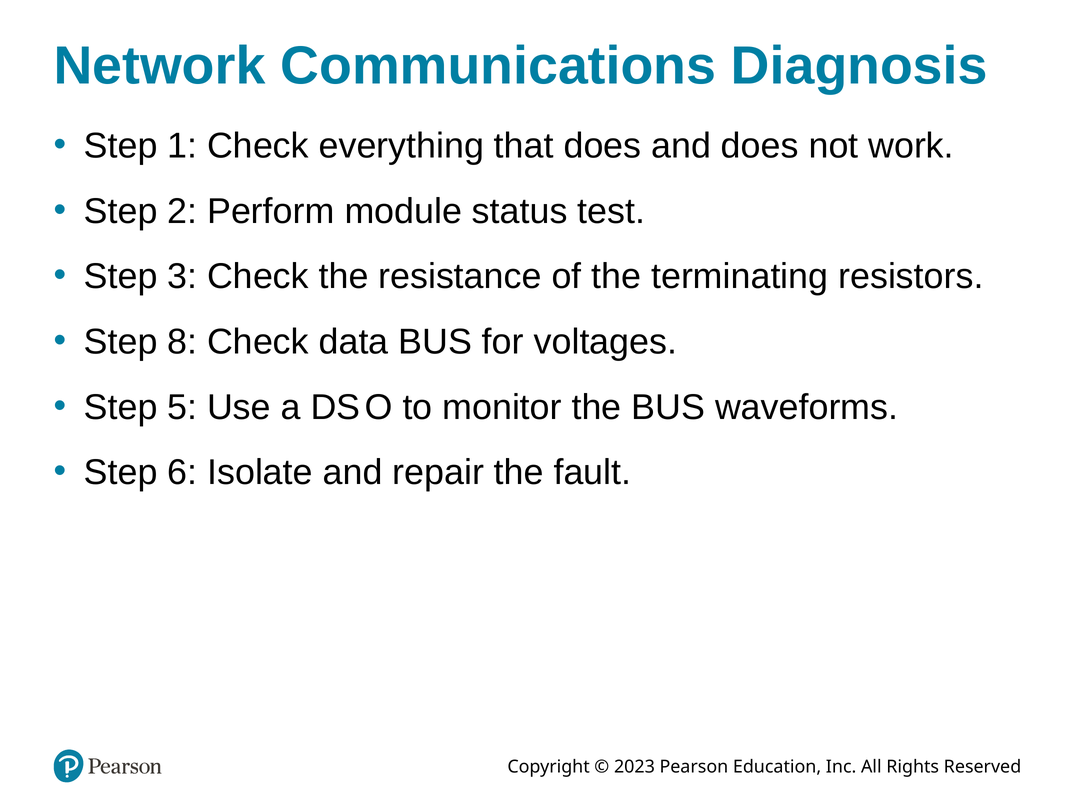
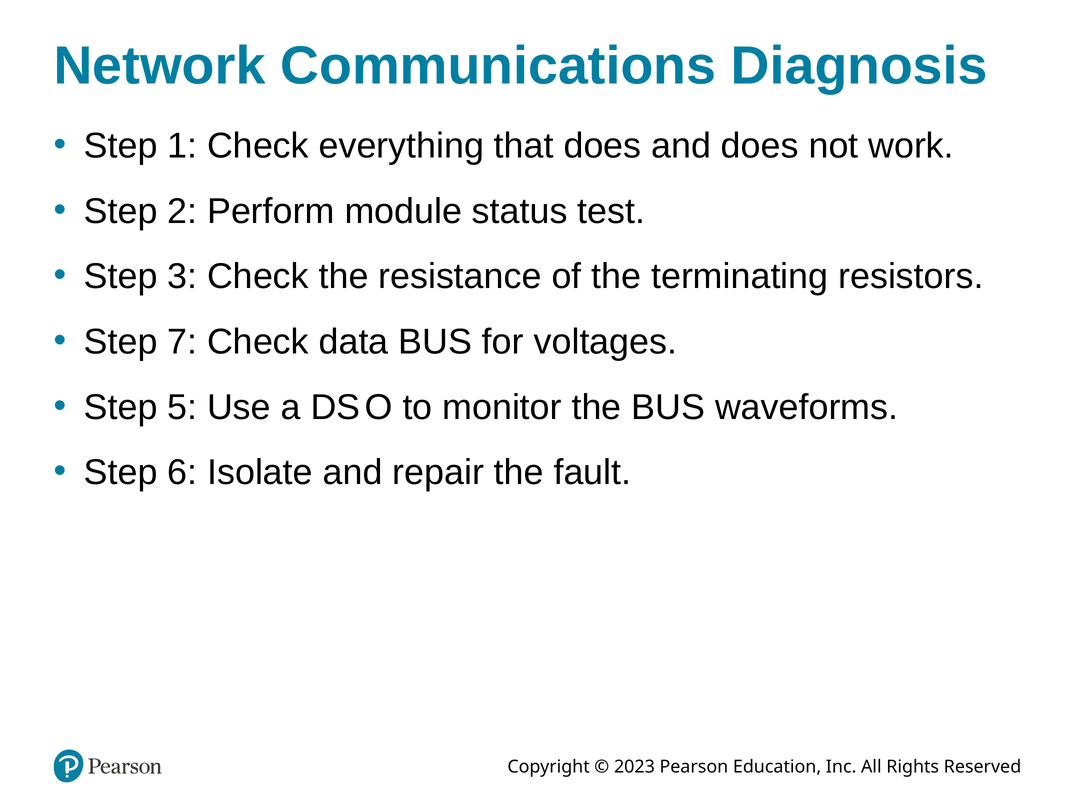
8: 8 -> 7
